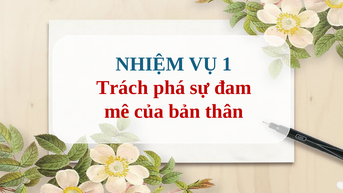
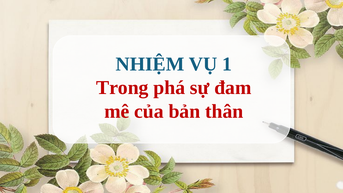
Trách: Trách -> Trong
